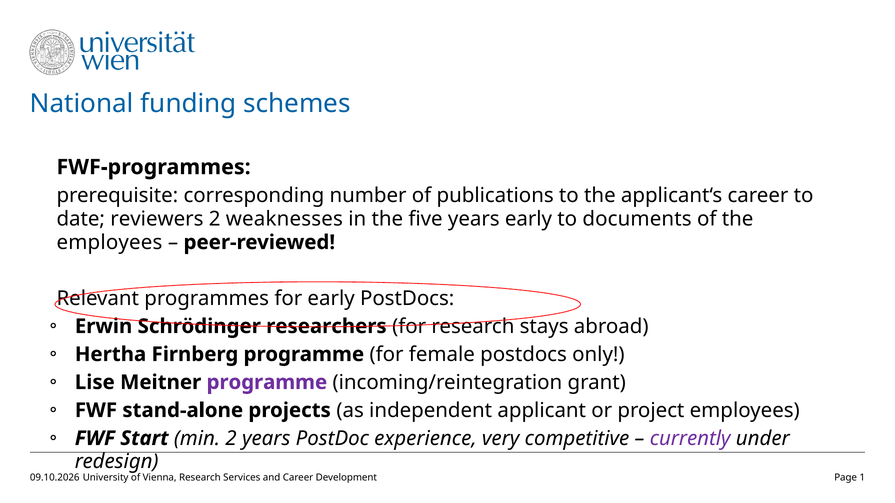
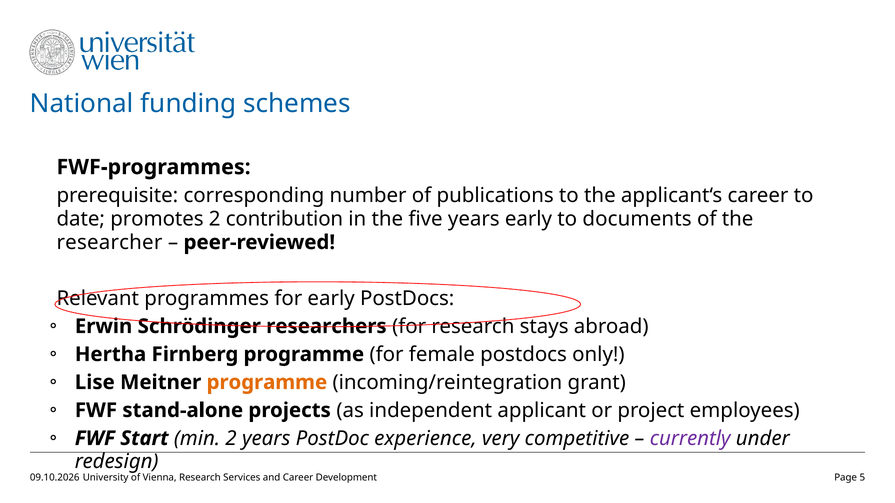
reviewers: reviewers -> promotes
weaknesses: weaknesses -> contribution
employees at (109, 243): employees -> researcher
programme at (267, 383) colour: purple -> orange
1: 1 -> 5
